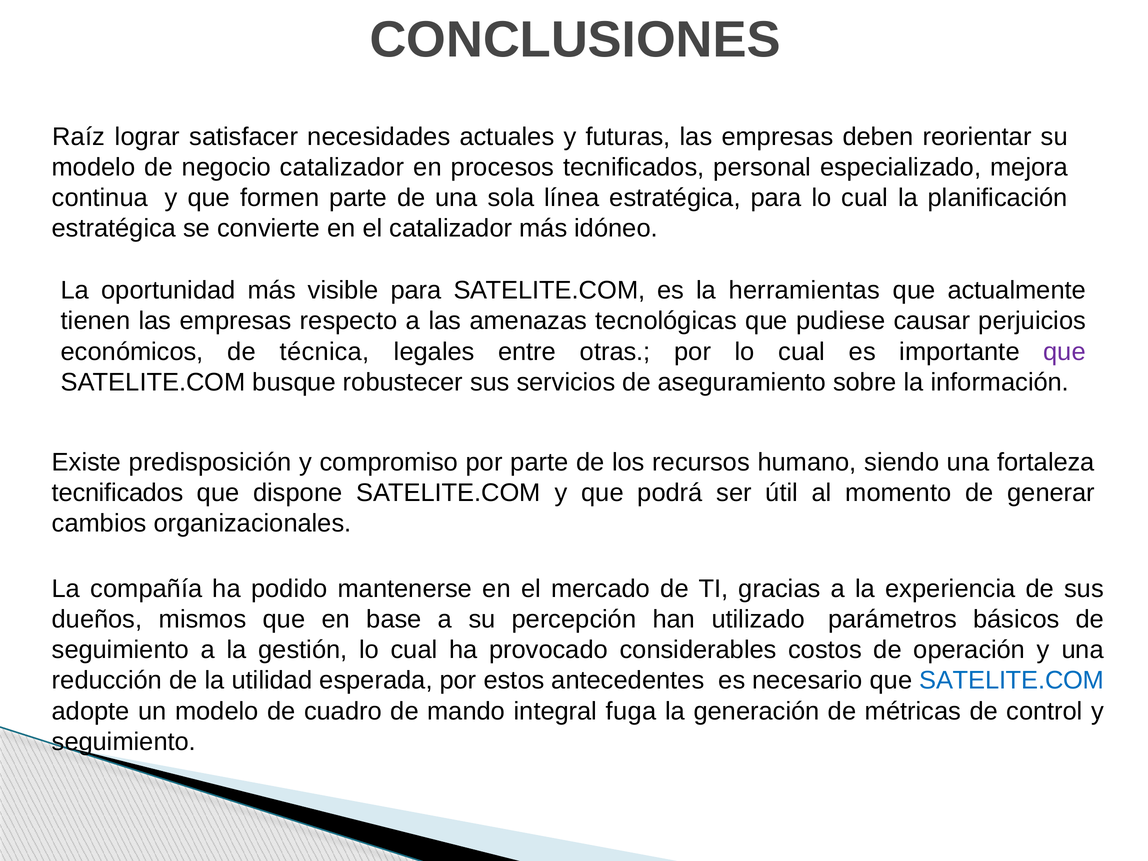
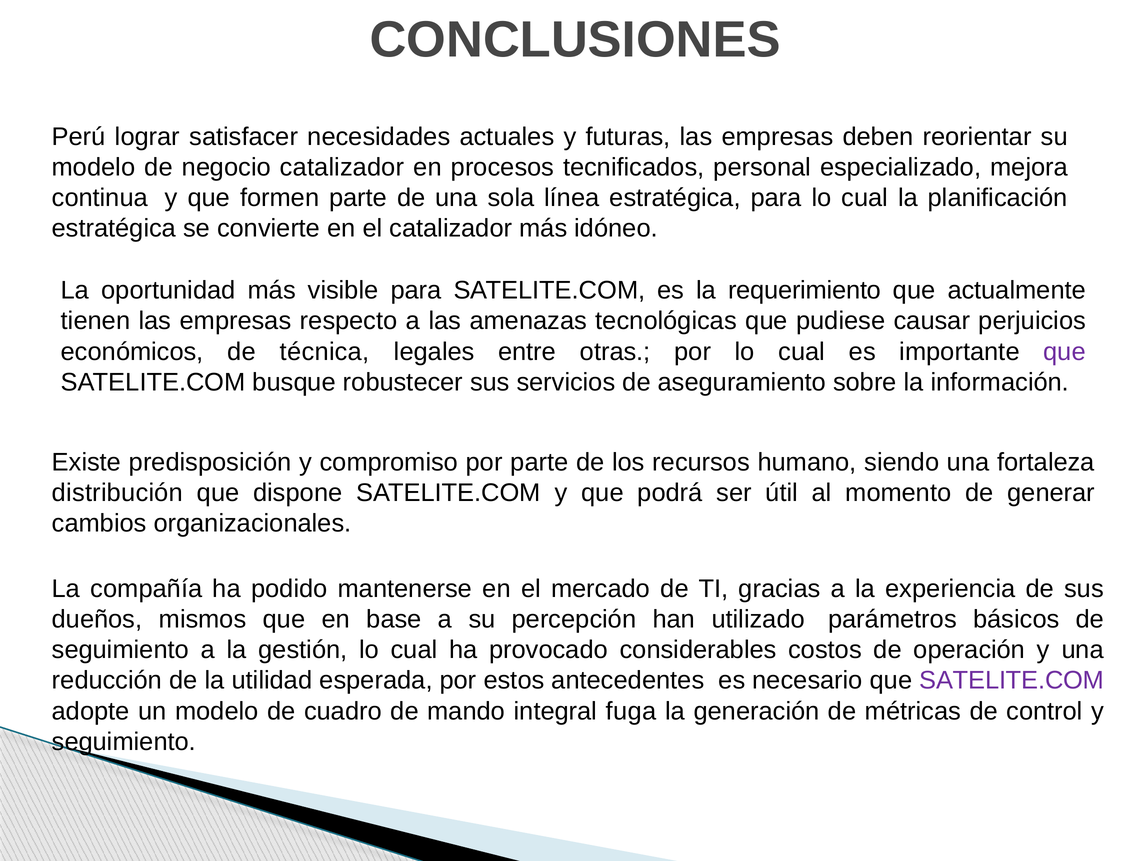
Raíz: Raíz -> Perú
herramientas: herramientas -> requerimiento
tecnificados at (118, 493): tecnificados -> distribución
SATELITE.COM at (1012, 681) colour: blue -> purple
